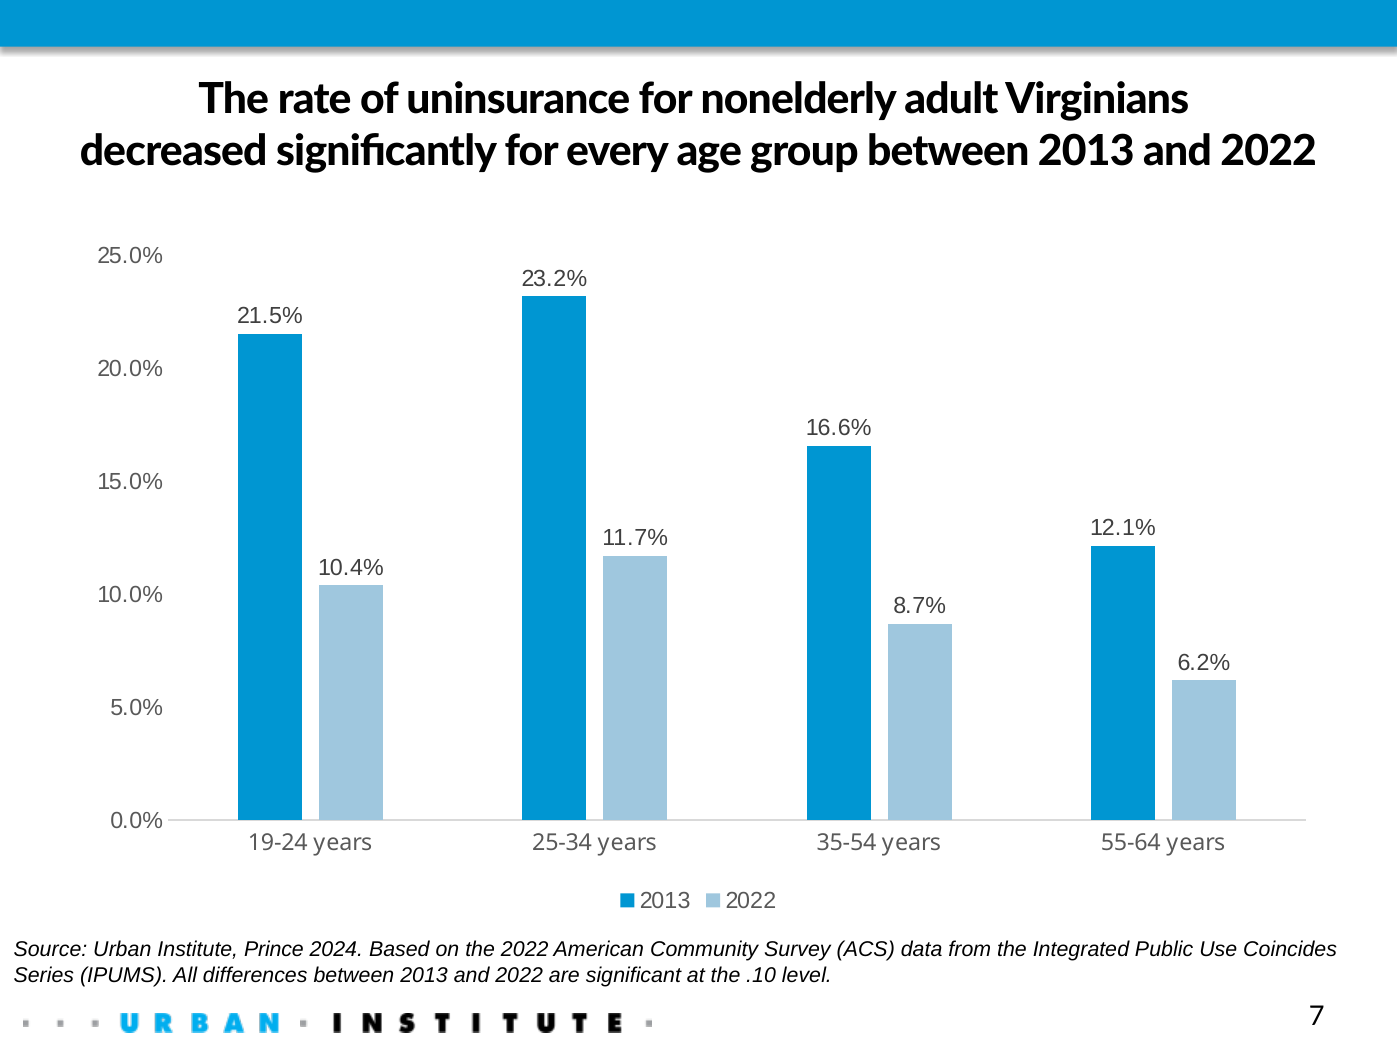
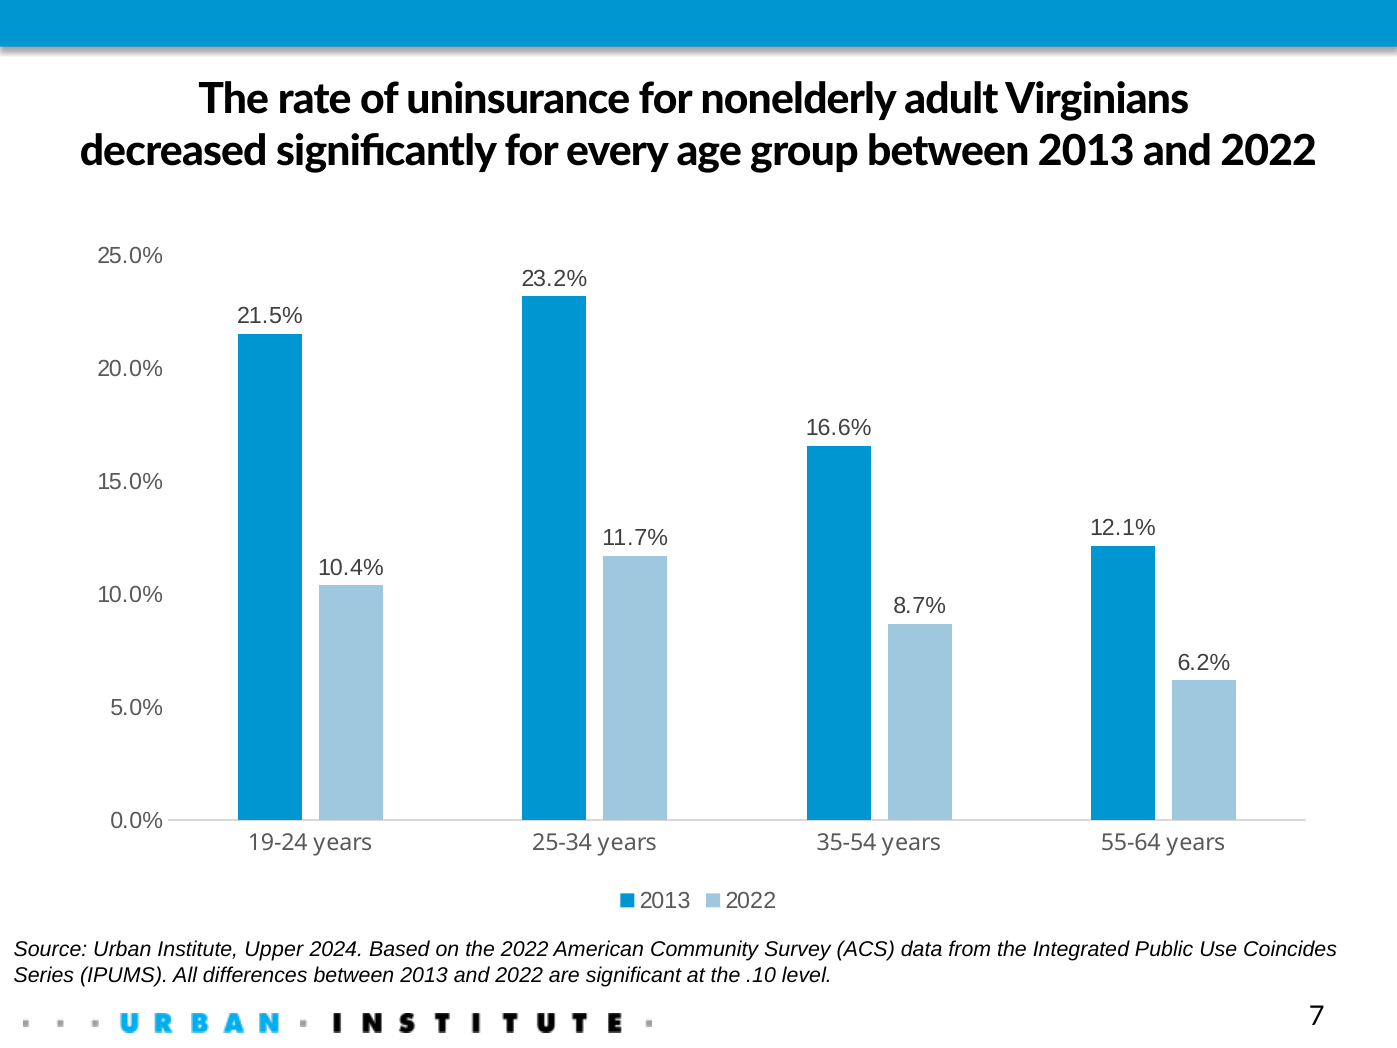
Prince: Prince -> Upper
